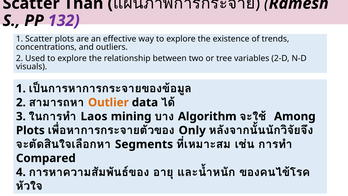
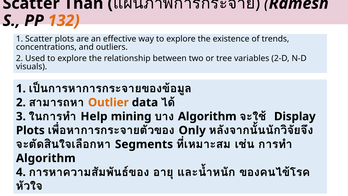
132 colour: purple -> orange
Laos: Laos -> Help
Among: Among -> Display
Compared at (46, 158): Compared -> Algorithm
